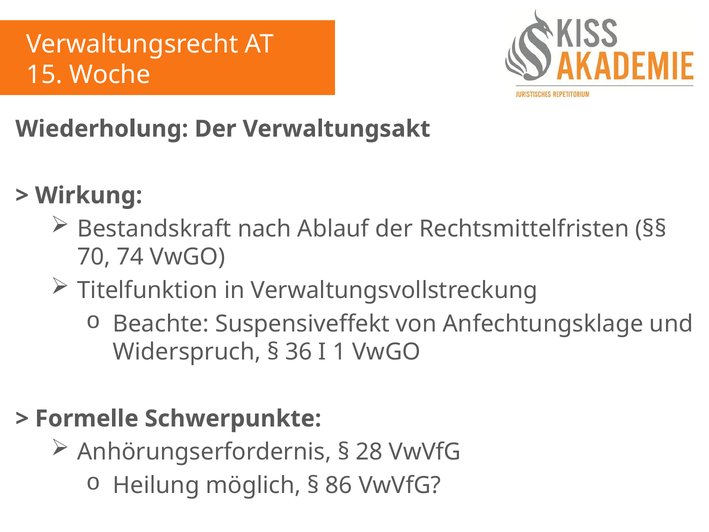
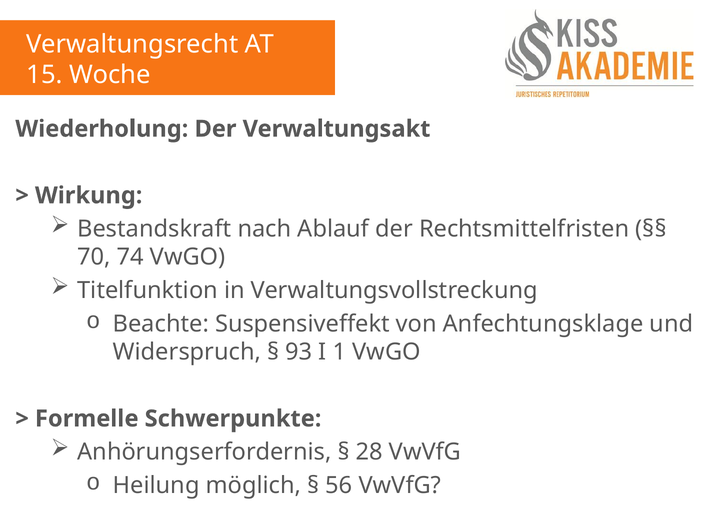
36: 36 -> 93
86: 86 -> 56
